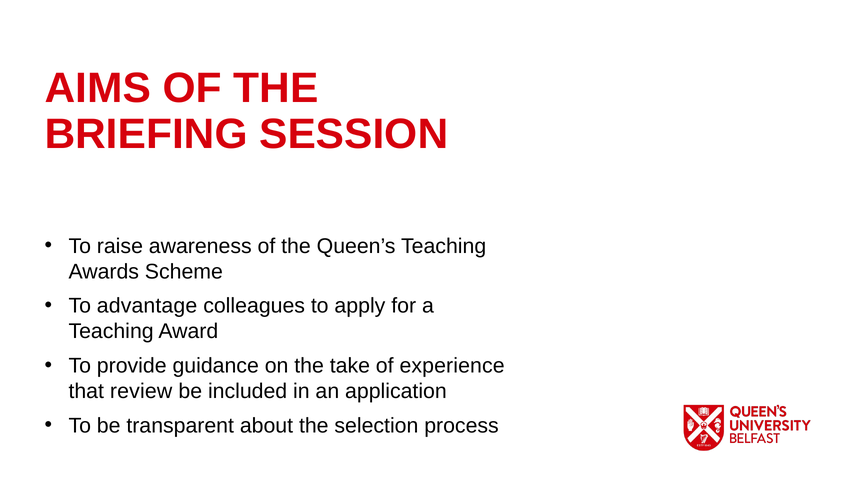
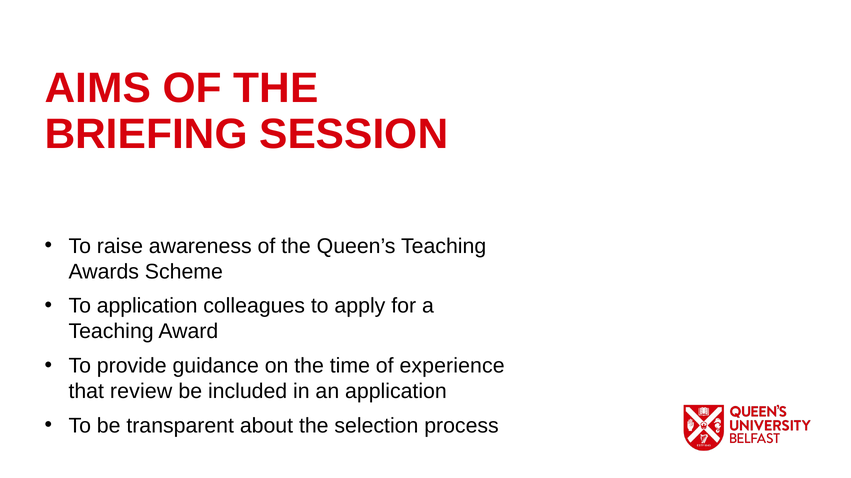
To advantage: advantage -> application
take: take -> time
